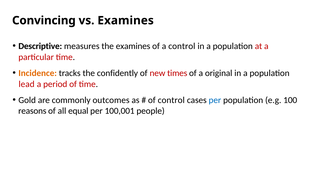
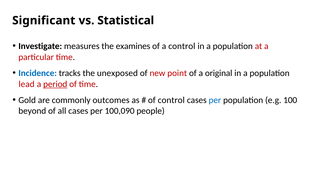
Convincing: Convincing -> Significant
vs Examines: Examines -> Statistical
Descriptive: Descriptive -> Investigate
Incidence colour: orange -> blue
confidently: confidently -> unexposed
times: times -> point
period underline: none -> present
reasons: reasons -> beyond
all equal: equal -> cases
100,001: 100,001 -> 100,090
